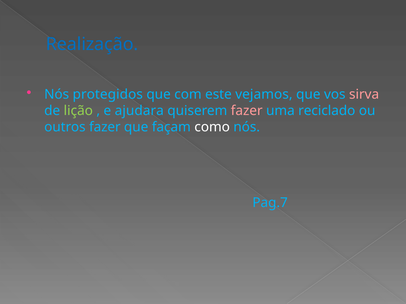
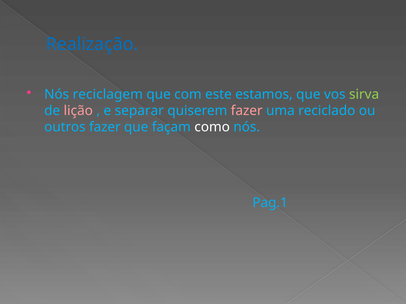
protegidos: protegidos -> reciclagem
vejamos: vejamos -> estamos
sirva colour: pink -> light green
lição colour: light green -> pink
ajudara: ajudara -> separar
Pag.7: Pag.7 -> Pag.1
